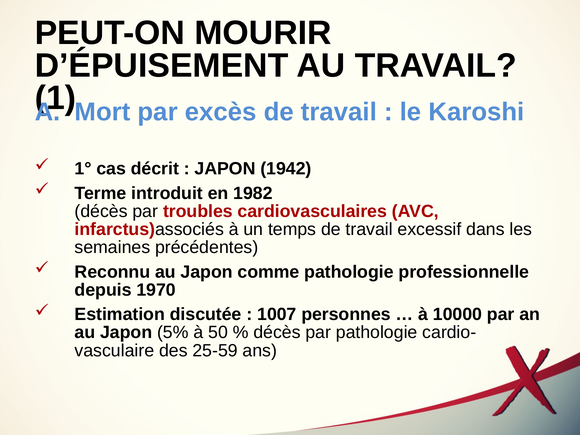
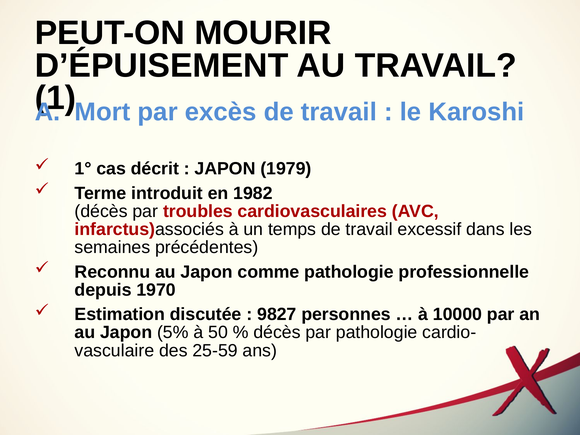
1942: 1942 -> 1979
1007: 1007 -> 9827
